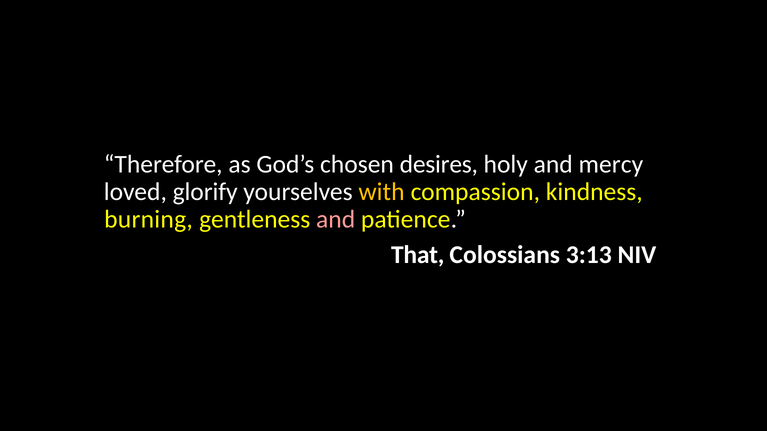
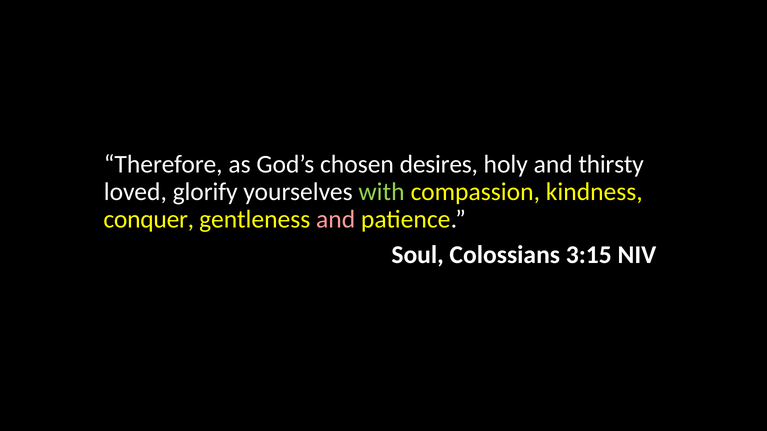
mercy: mercy -> thirsty
with colour: yellow -> light green
burning: burning -> conquer
That: That -> Soul
3:13: 3:13 -> 3:15
